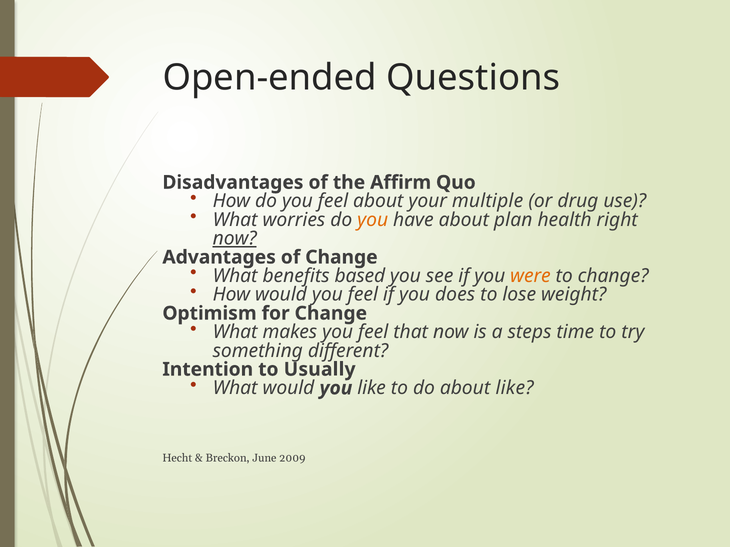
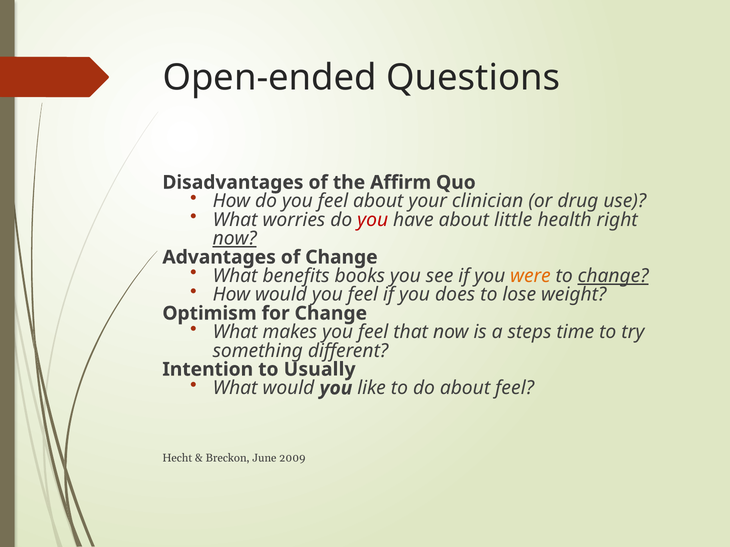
multiple: multiple -> clinician
you at (373, 220) colour: orange -> red
plan: plan -> little
based: based -> books
change at (613, 276) underline: none -> present
about like: like -> feel
